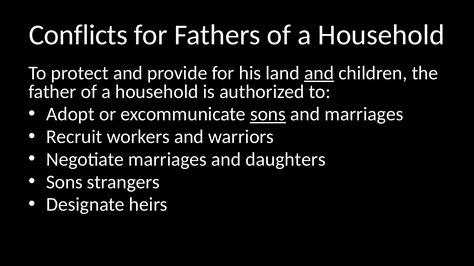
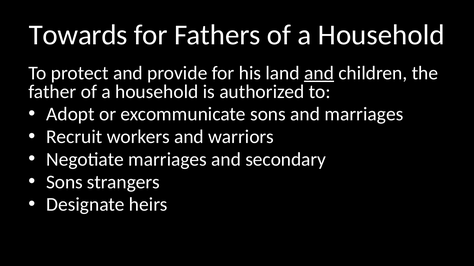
Conflicts: Conflicts -> Towards
sons at (268, 115) underline: present -> none
daughters: daughters -> secondary
